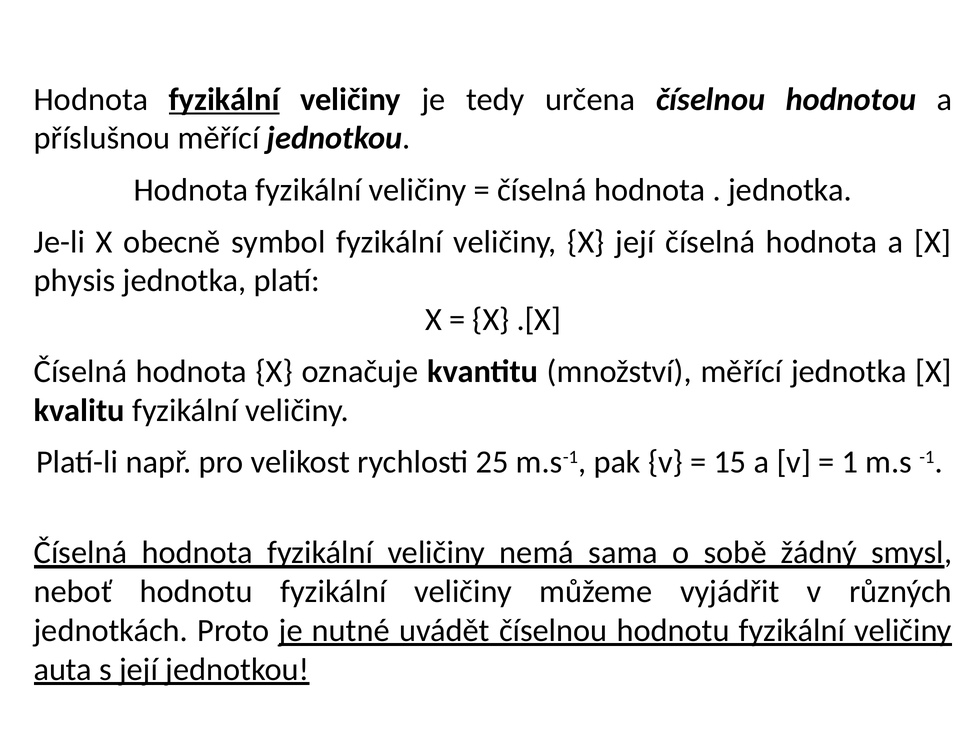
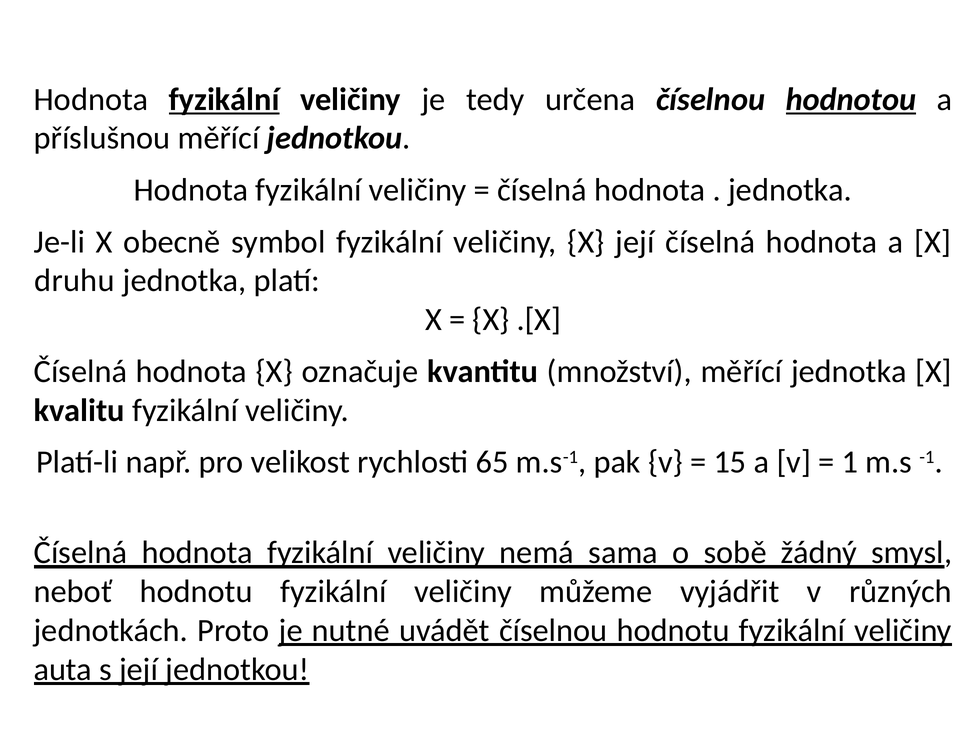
hodnotou underline: none -> present
physis: physis -> druhu
25: 25 -> 65
